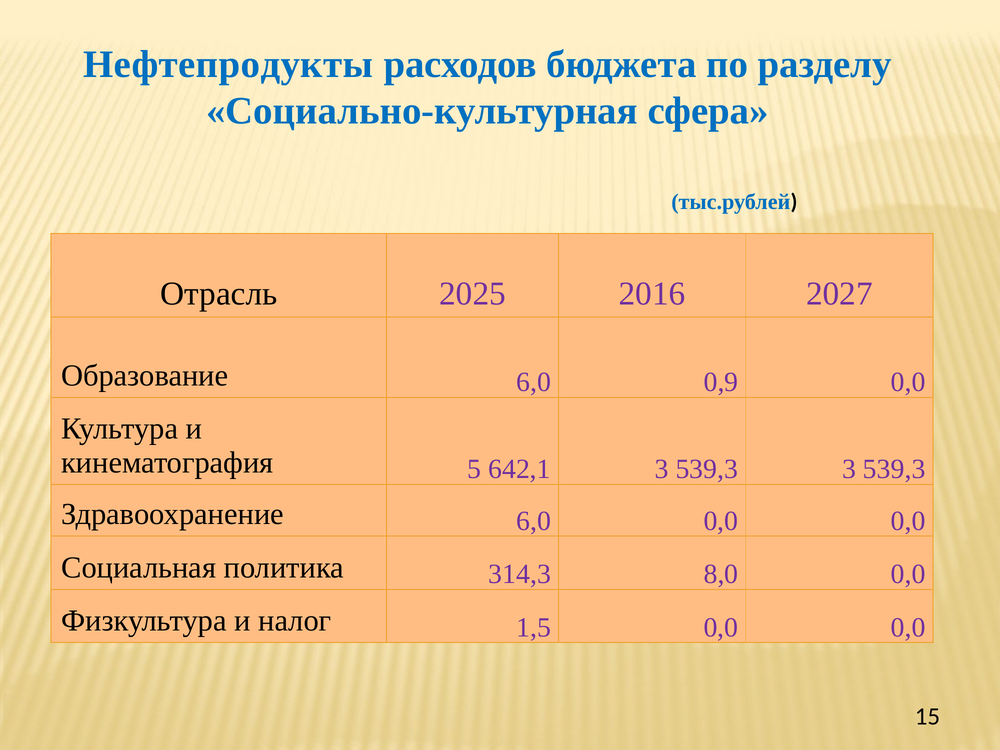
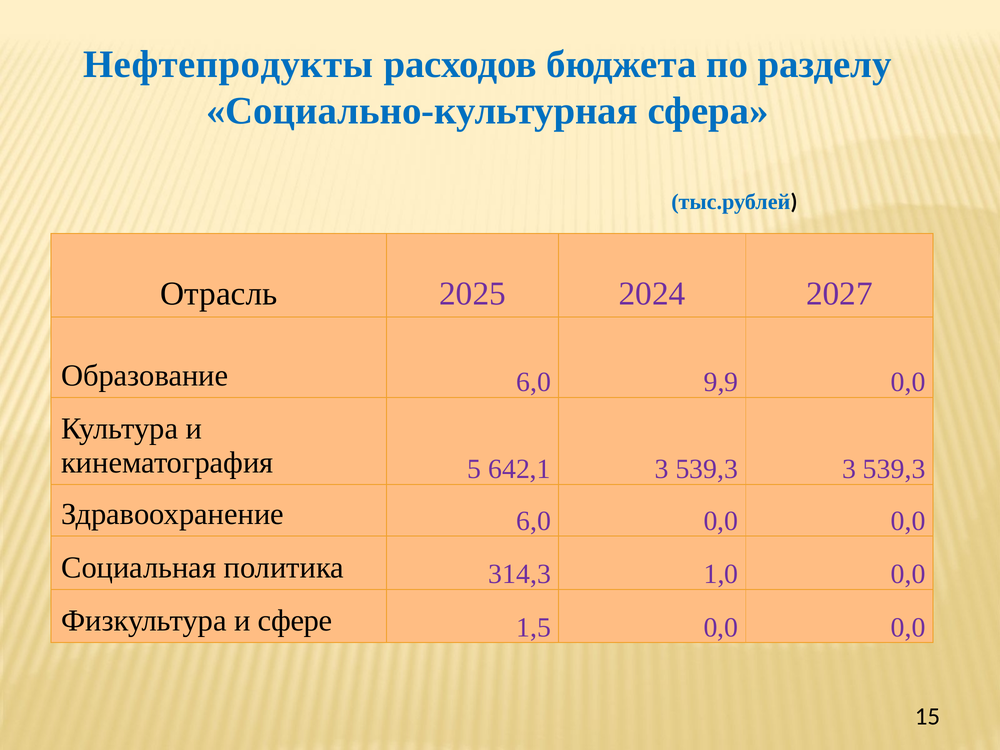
2016: 2016 -> 2024
0,9: 0,9 -> 9,9
8,0: 8,0 -> 1,0
налог: налог -> сфере
